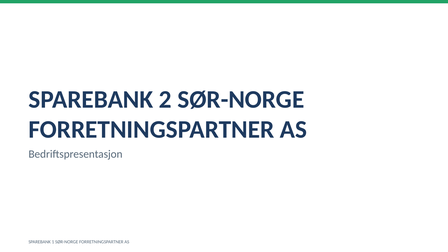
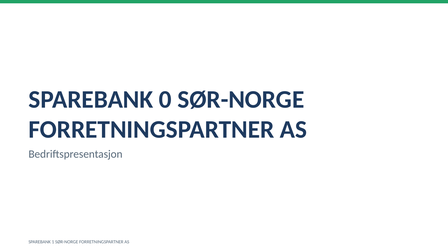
2: 2 -> 0
